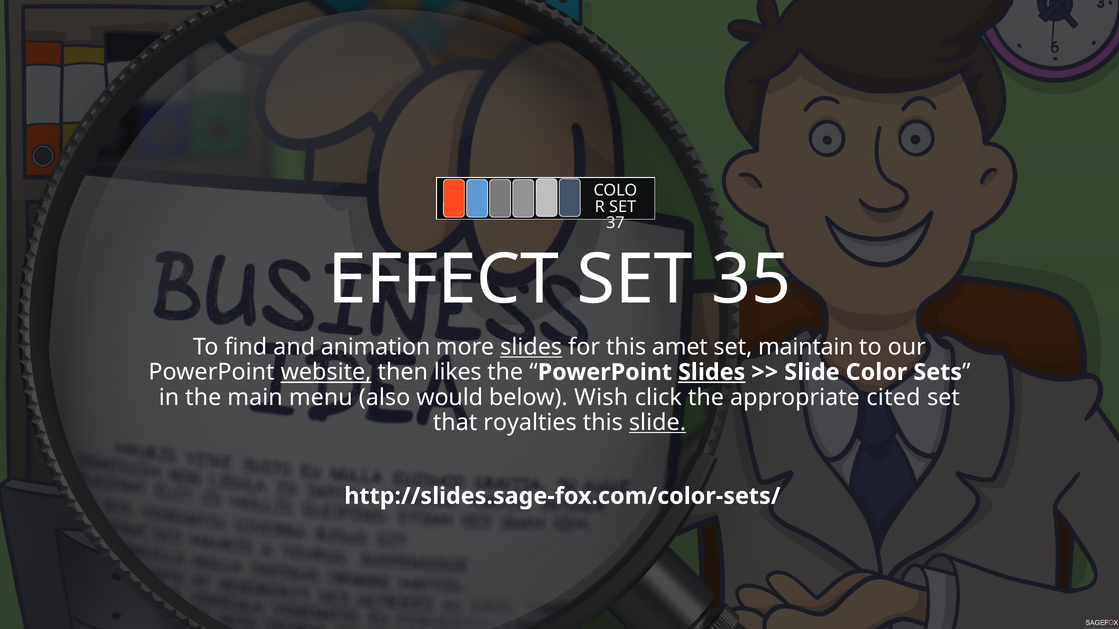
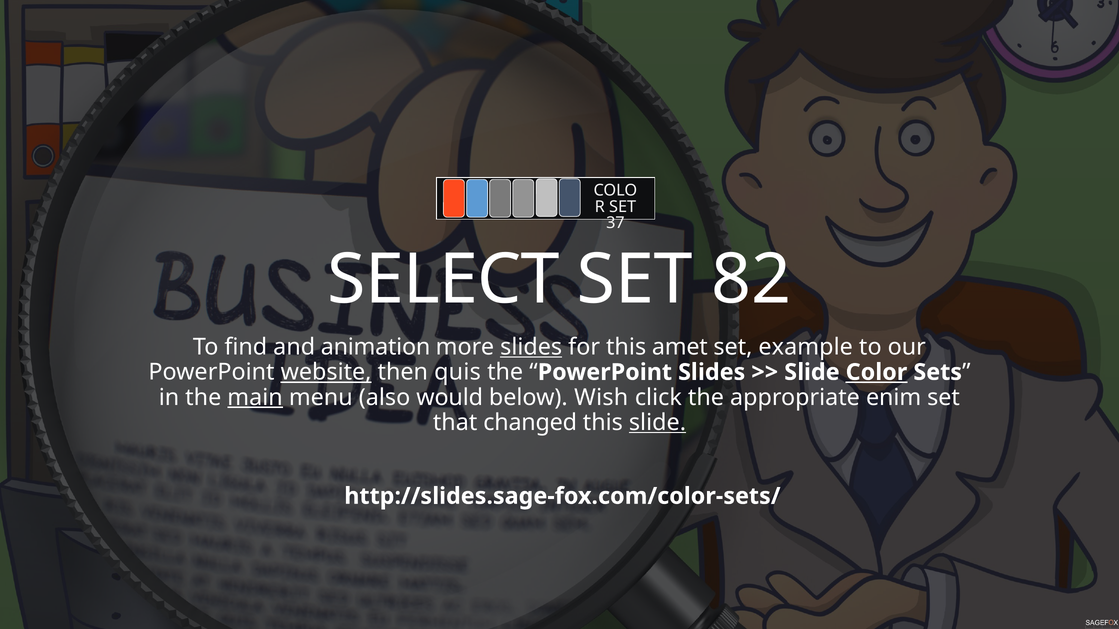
EFFECT: EFFECT -> SELECT
35: 35 -> 82
maintain: maintain -> example
likes: likes -> quis
Slides at (712, 372) underline: present -> none
Color underline: none -> present
main underline: none -> present
cited: cited -> enim
royalties: royalties -> changed
